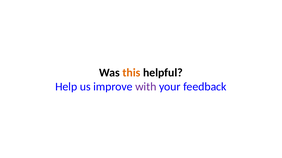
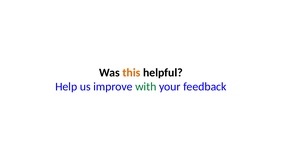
with colour: purple -> green
